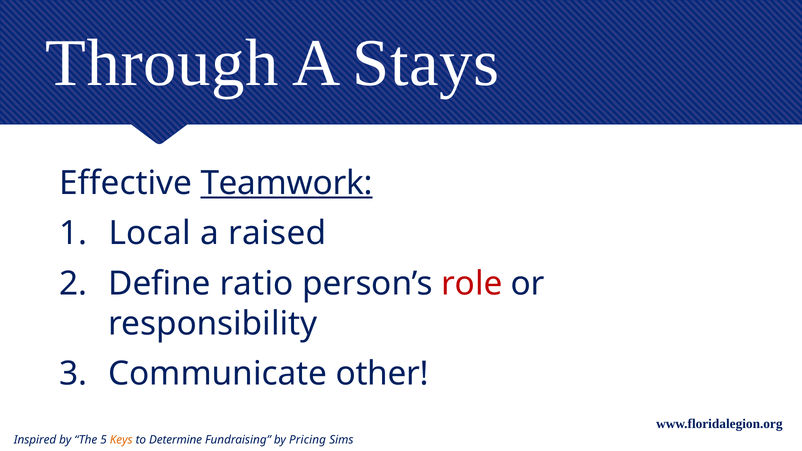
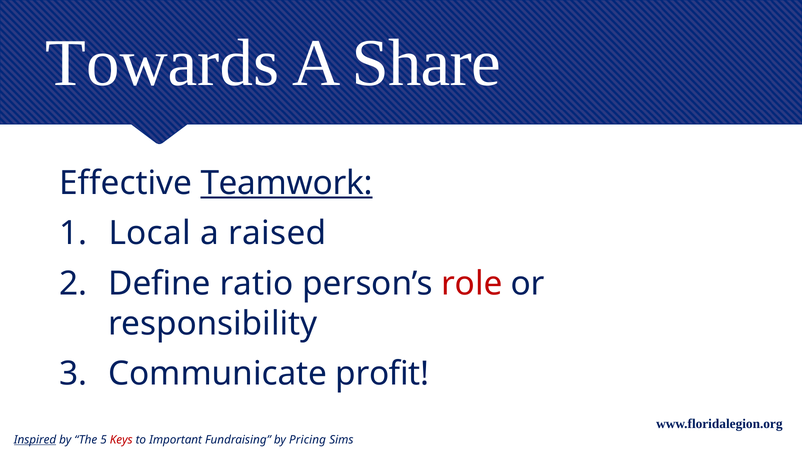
Through: Through -> Towards
Stays: Stays -> Share
other: other -> profit
Inspired underline: none -> present
Keys colour: orange -> red
Determine: Determine -> Important
